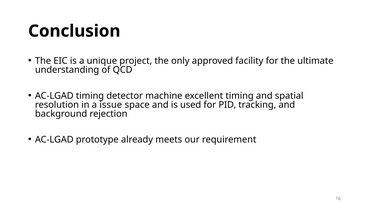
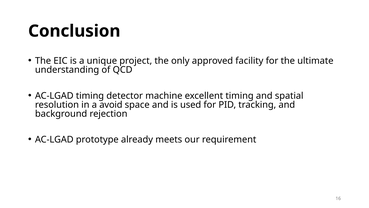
issue: issue -> avoid
